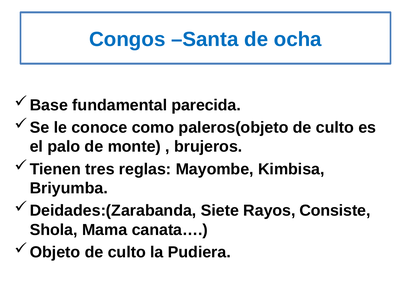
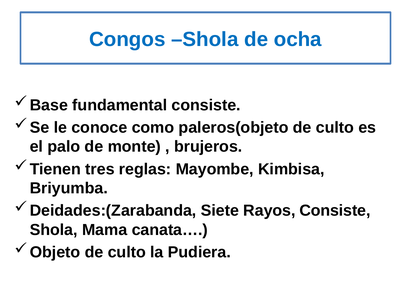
Congos Santa: Santa -> Shola
fundamental parecida: parecida -> consiste
